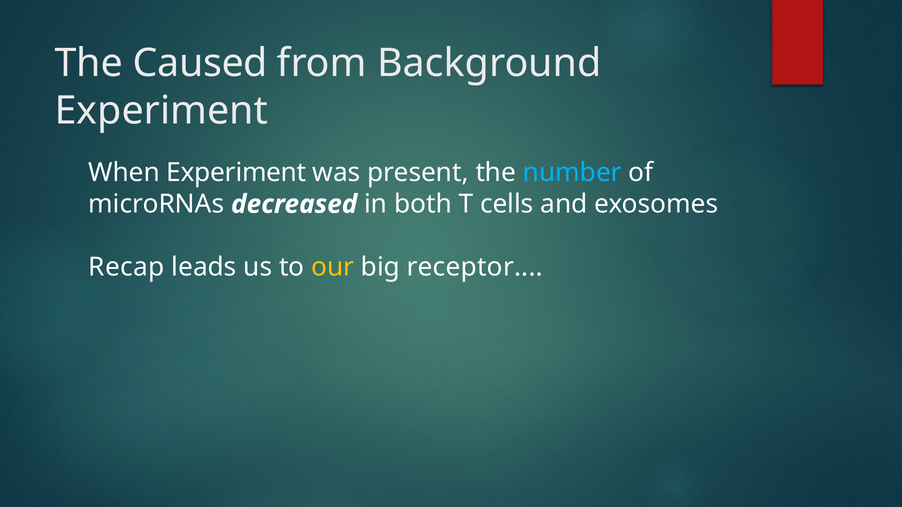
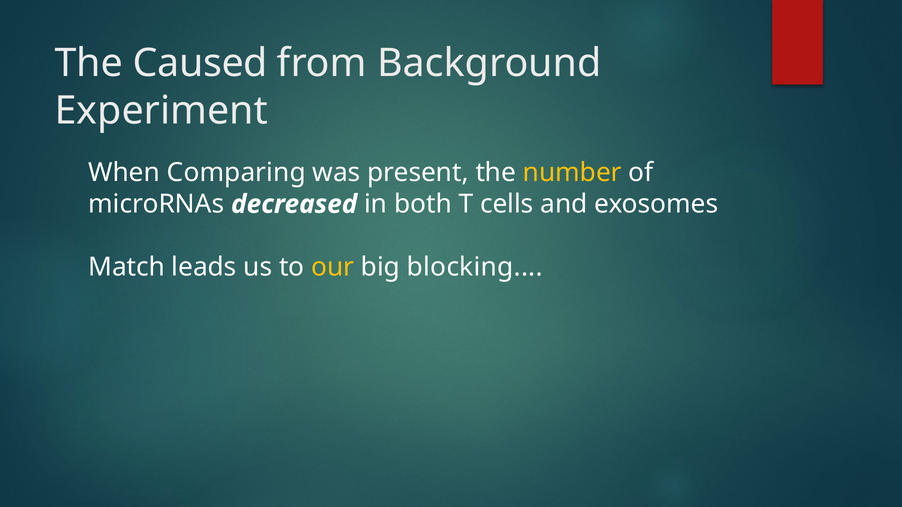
When Experiment: Experiment -> Comparing
number colour: light blue -> yellow
Recap: Recap -> Match
receptor: receptor -> blocking
